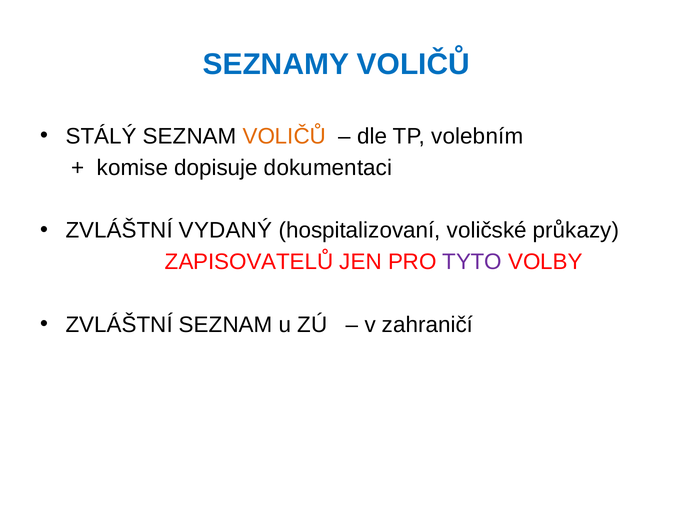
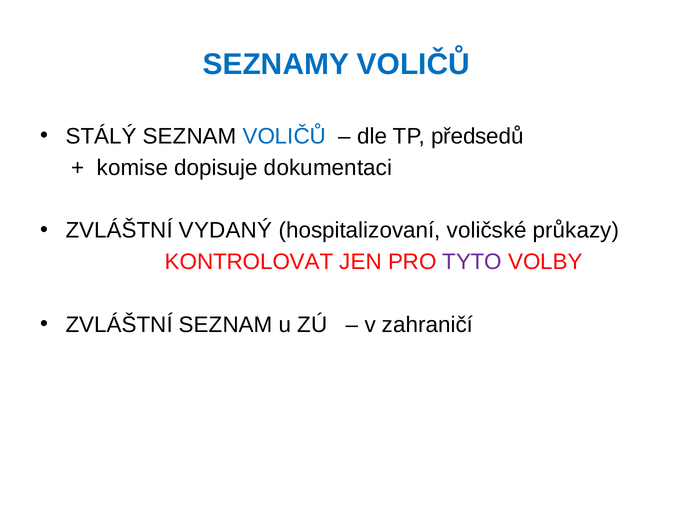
VOLIČŮ at (284, 136) colour: orange -> blue
volebním: volebním -> předsedů
ZAPISOVATELŮ: ZAPISOVATELŮ -> KONTROLOVAT
